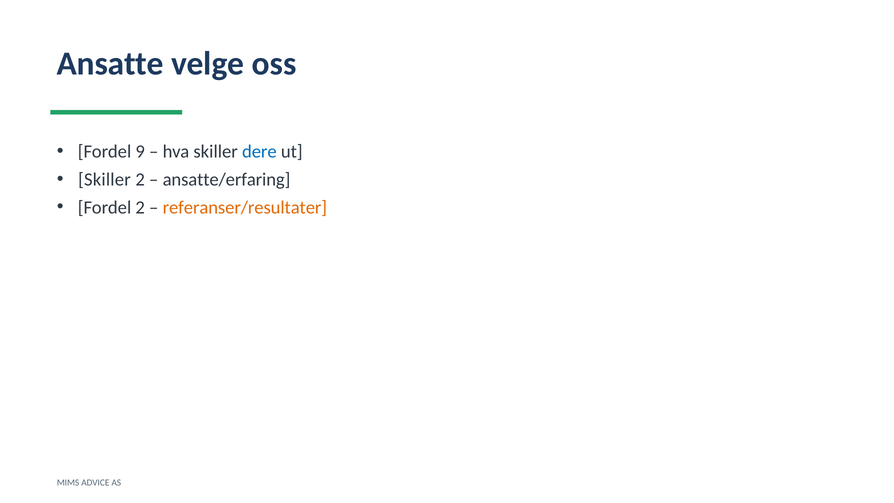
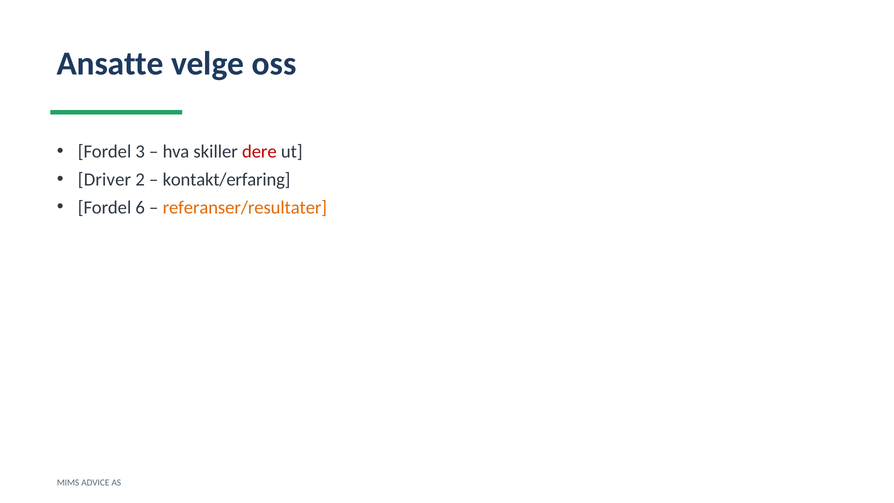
9: 9 -> 3
dere colour: blue -> red
Skiller at (104, 179): Skiller -> Driver
ansatte/erfaring: ansatte/erfaring -> kontakt/erfaring
Fordel 2: 2 -> 6
